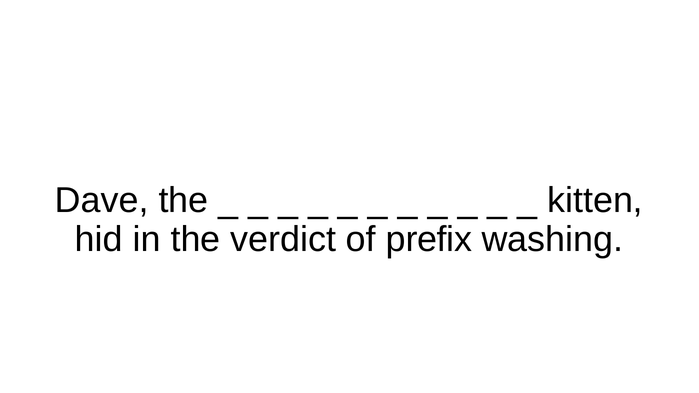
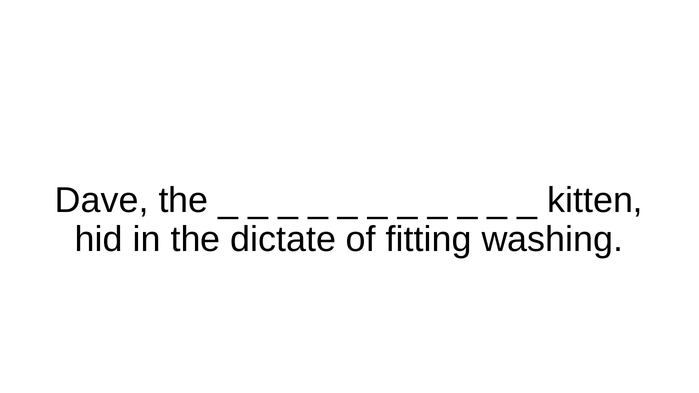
verdict: verdict -> dictate
prefix: prefix -> fitting
